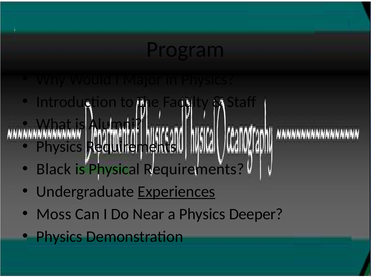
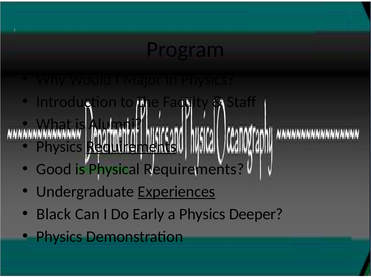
Requirements at (131, 147) underline: none -> present
Black: Black -> Good
Moss: Moss -> Black
Near: Near -> Early
